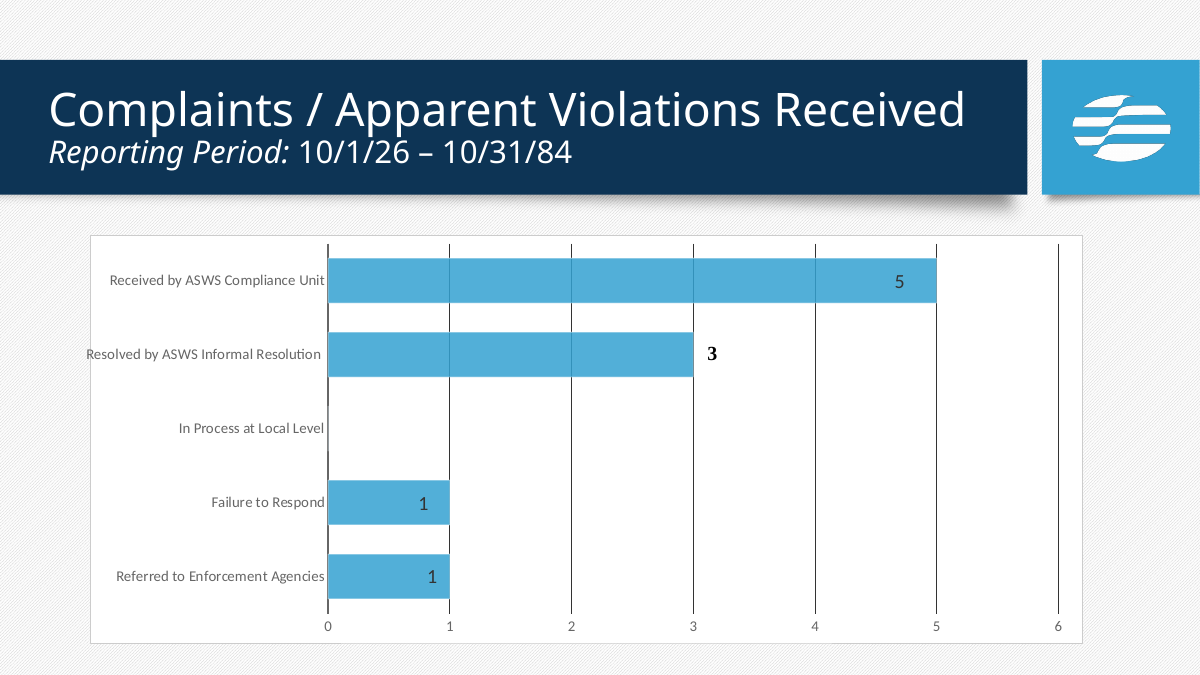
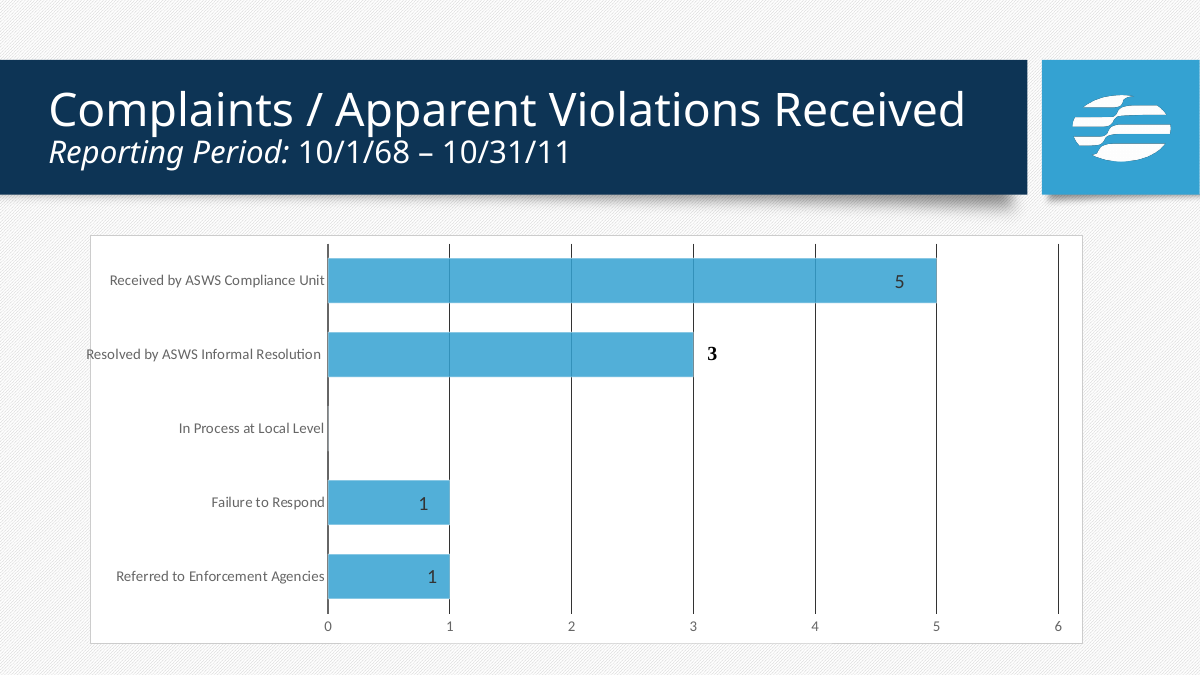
10/1/26: 10/1/26 -> 10/1/68
10/31/84: 10/31/84 -> 10/31/11
